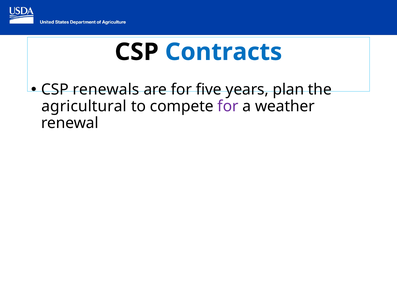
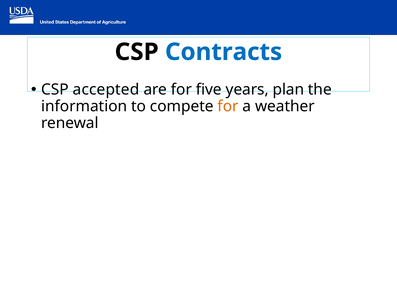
renewals: renewals -> accepted
agricultural: agricultural -> information
for at (228, 106) colour: purple -> orange
